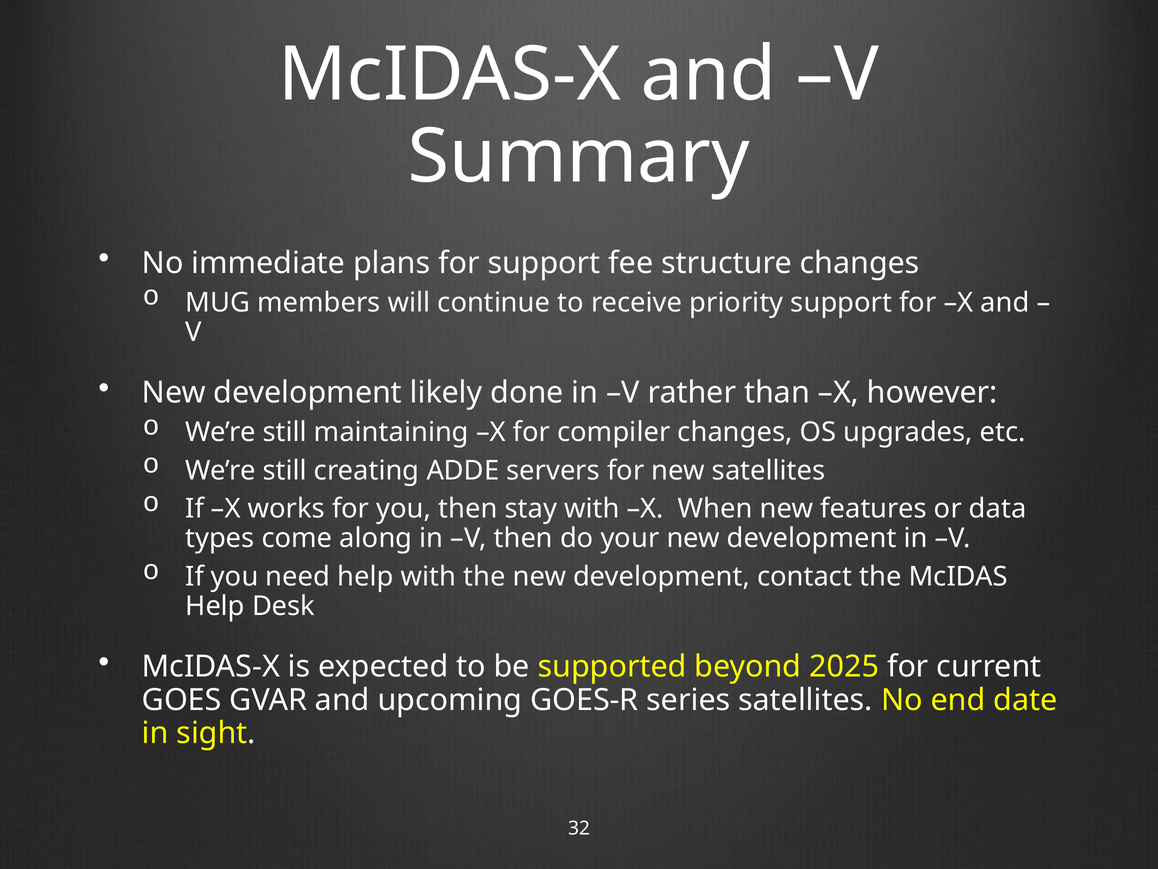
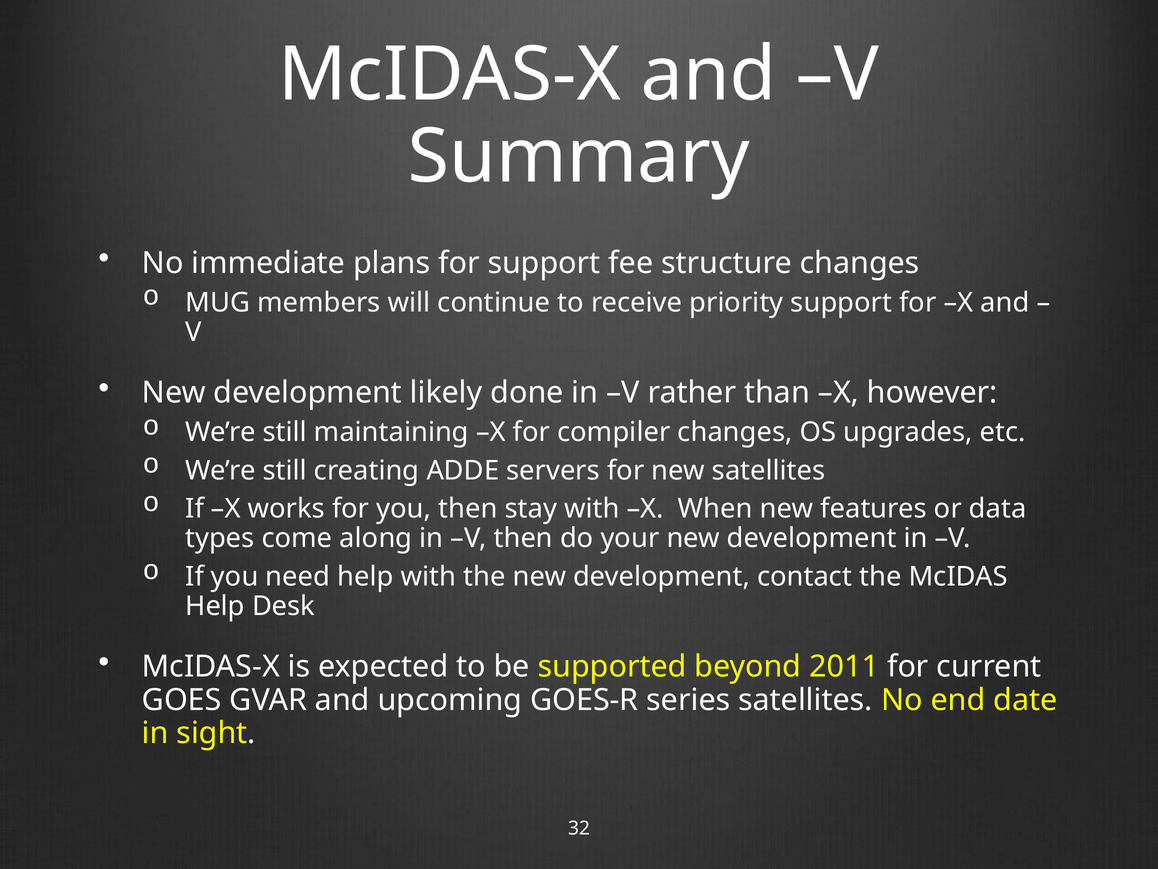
2025: 2025 -> 2011
